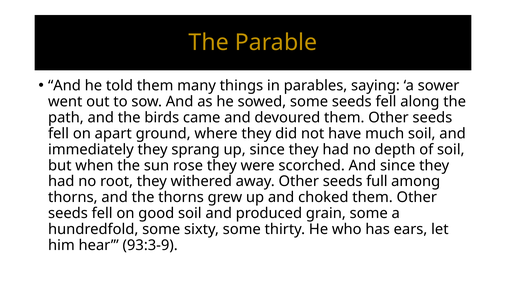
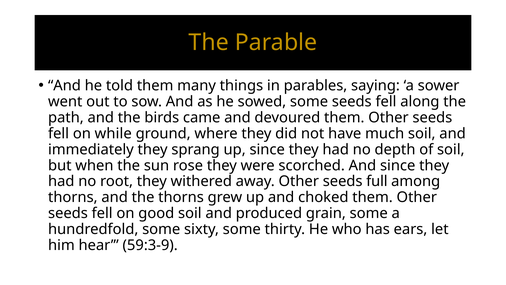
apart: apart -> while
93:3-9: 93:3-9 -> 59:3-9
